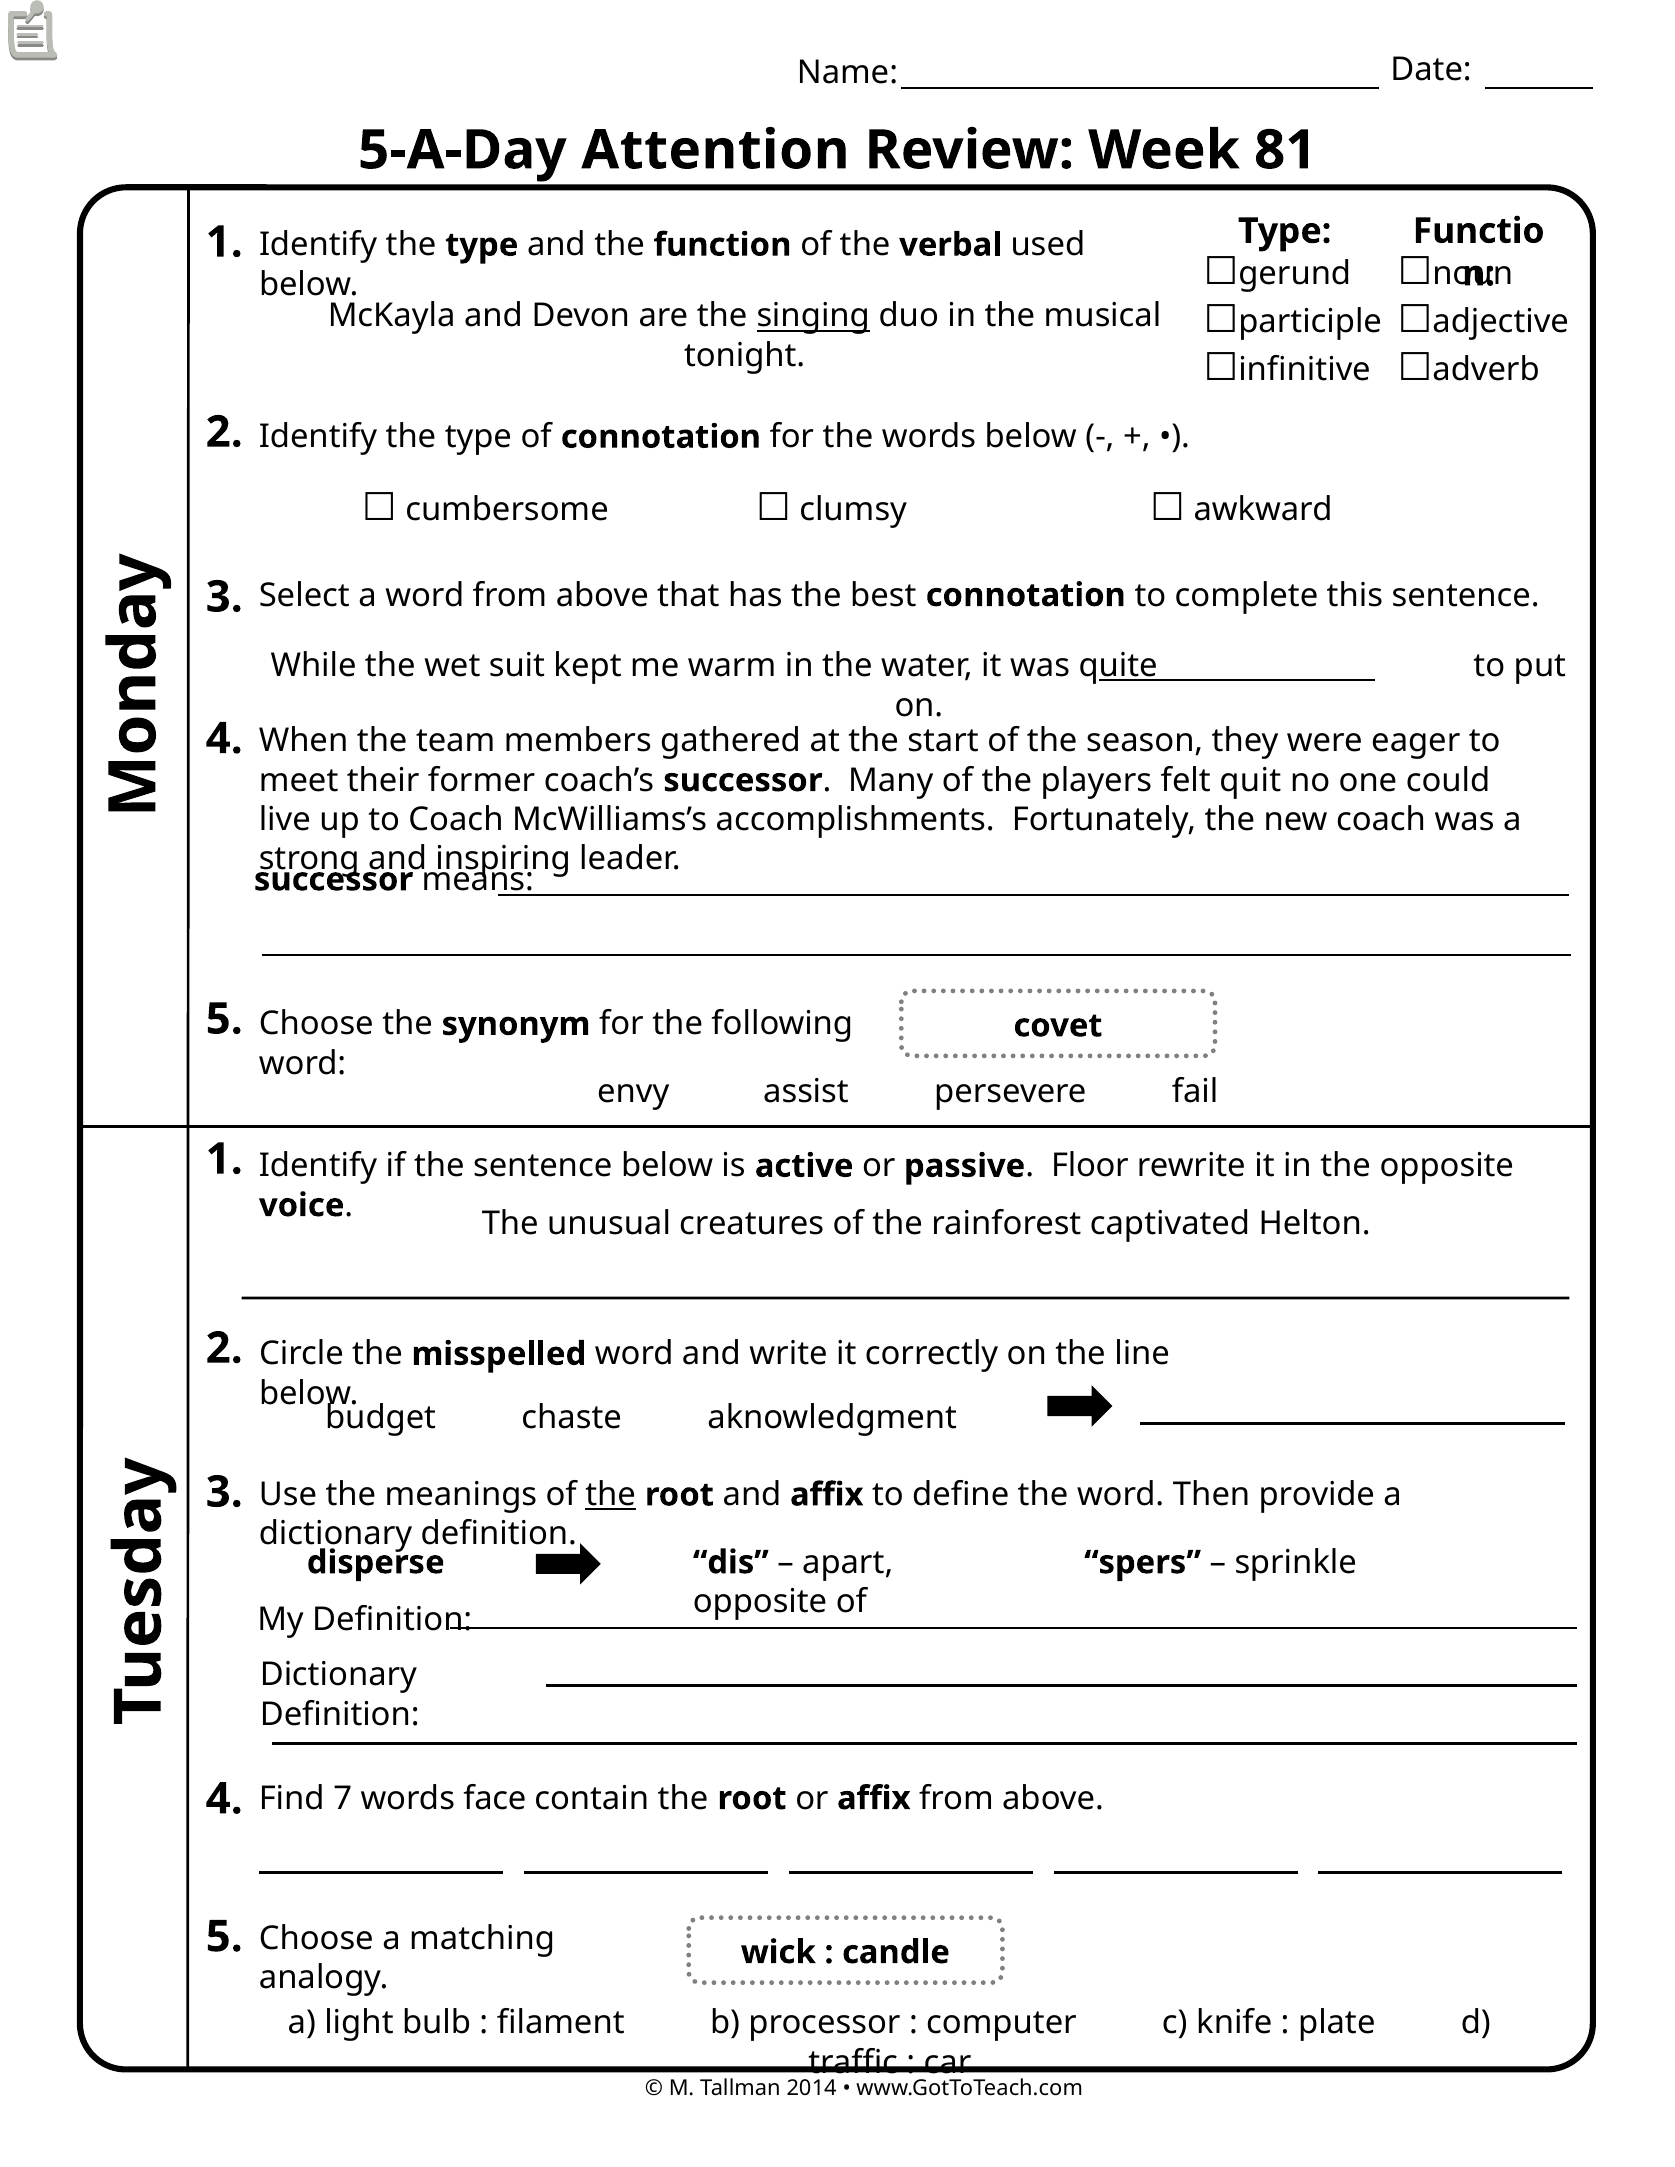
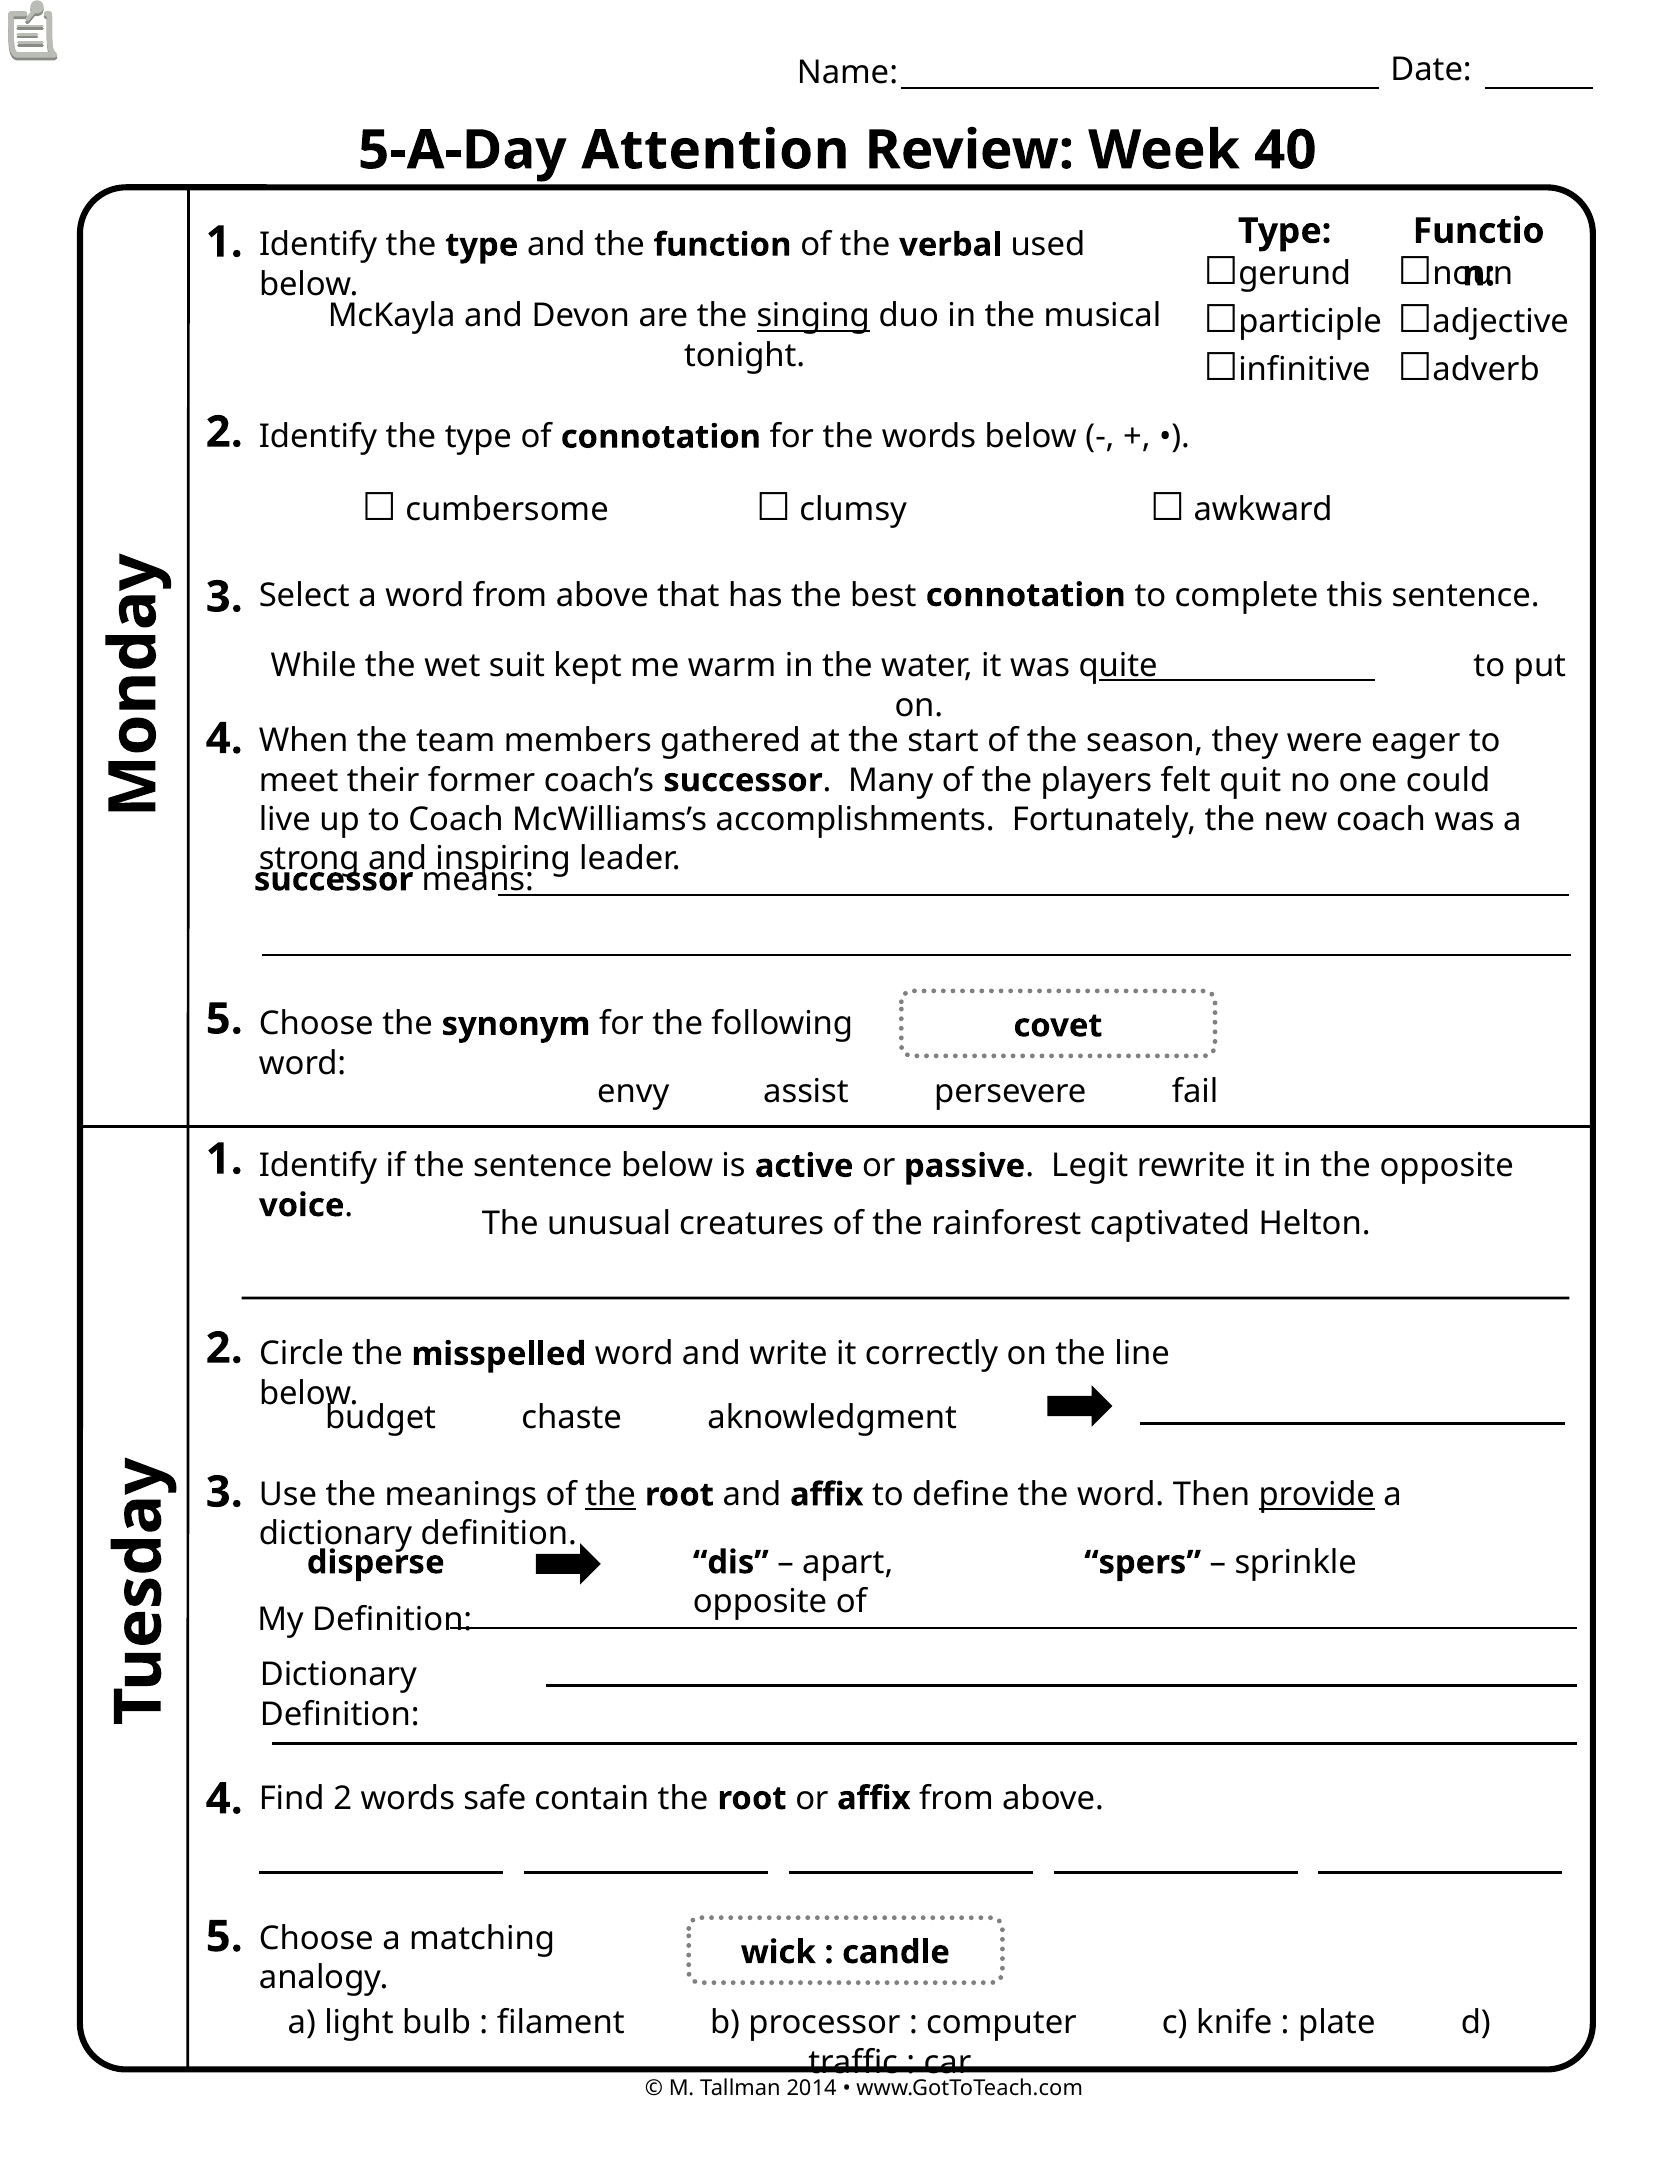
81: 81 -> 40
Floor: Floor -> Legit
provide underline: none -> present
Find 7: 7 -> 2
face: face -> safe
